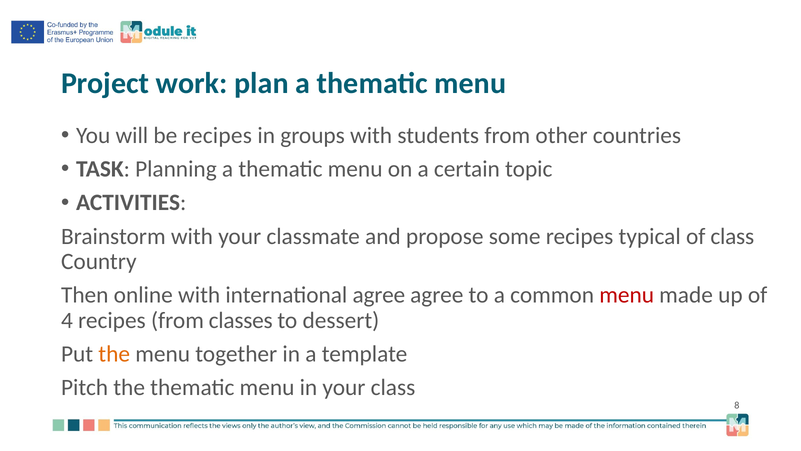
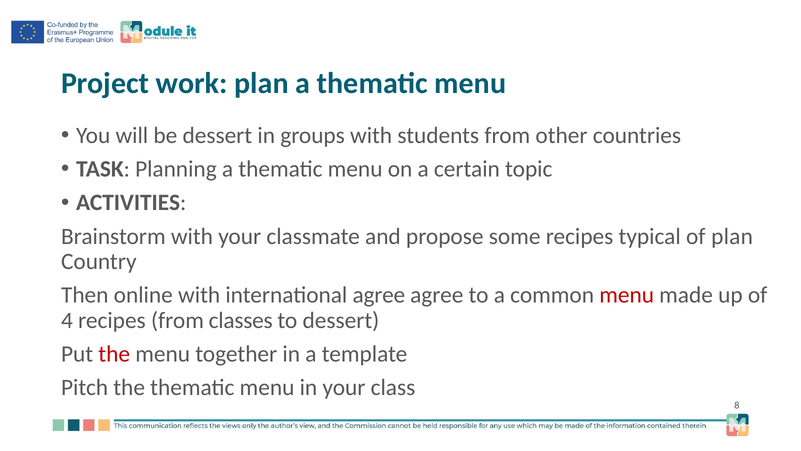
be recipes: recipes -> dessert
of class: class -> plan
the at (114, 354) colour: orange -> red
